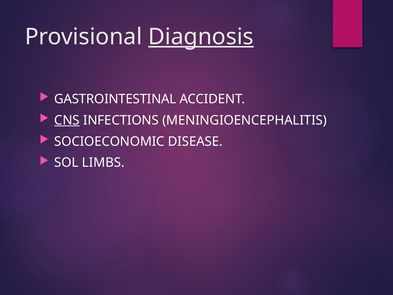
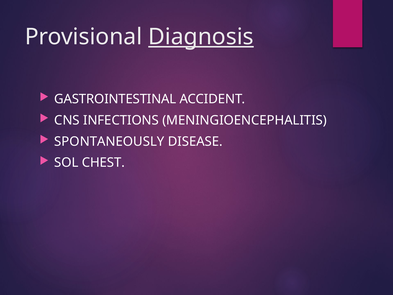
CNS underline: present -> none
SOCIOECONOMIC: SOCIOECONOMIC -> SPONTANEOUSLY
LIMBS: LIMBS -> CHEST
